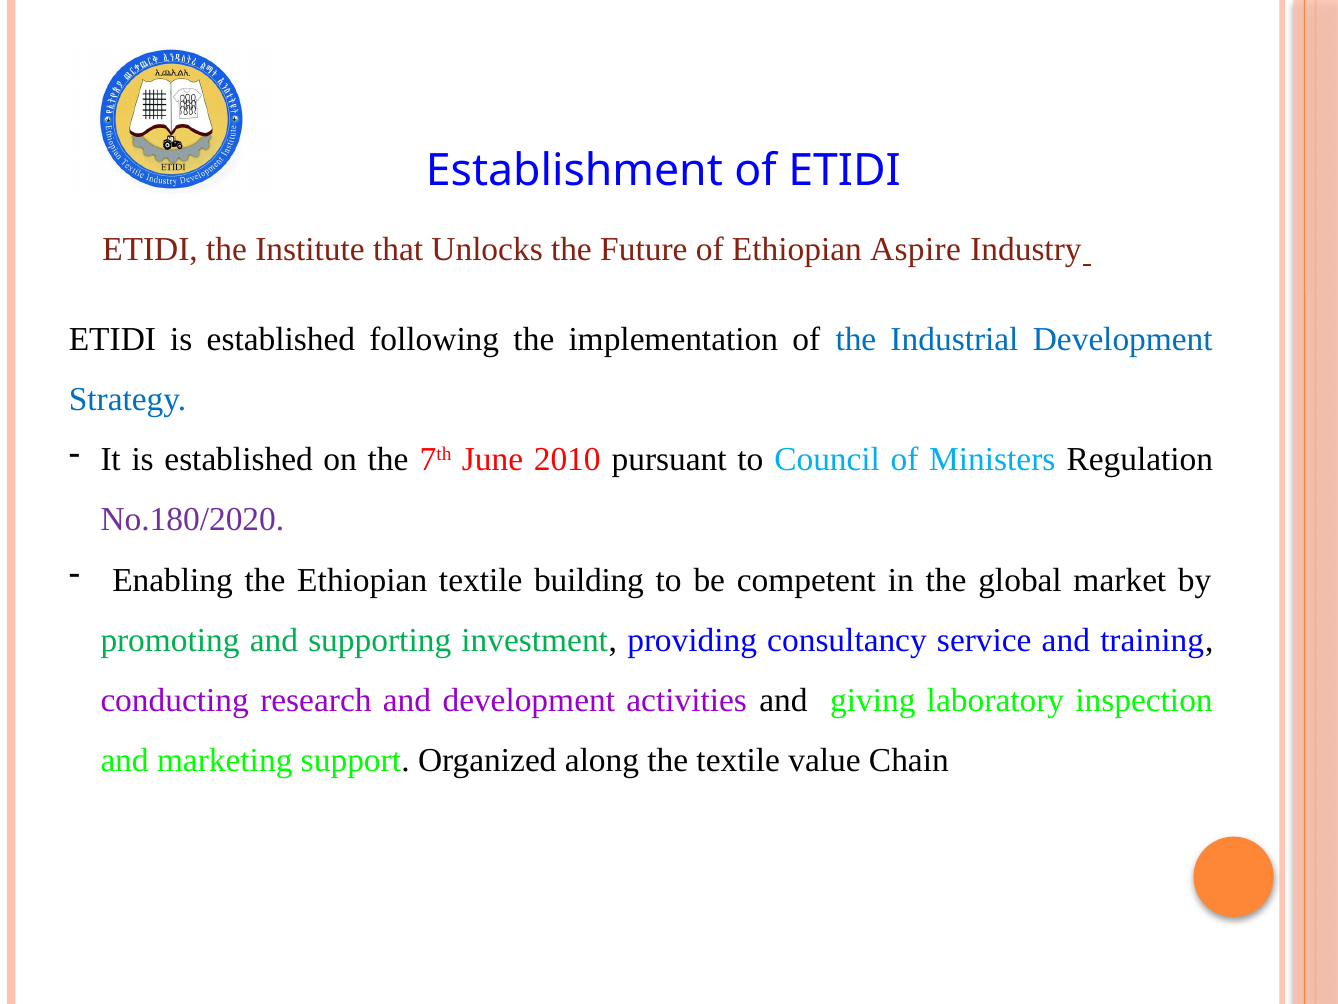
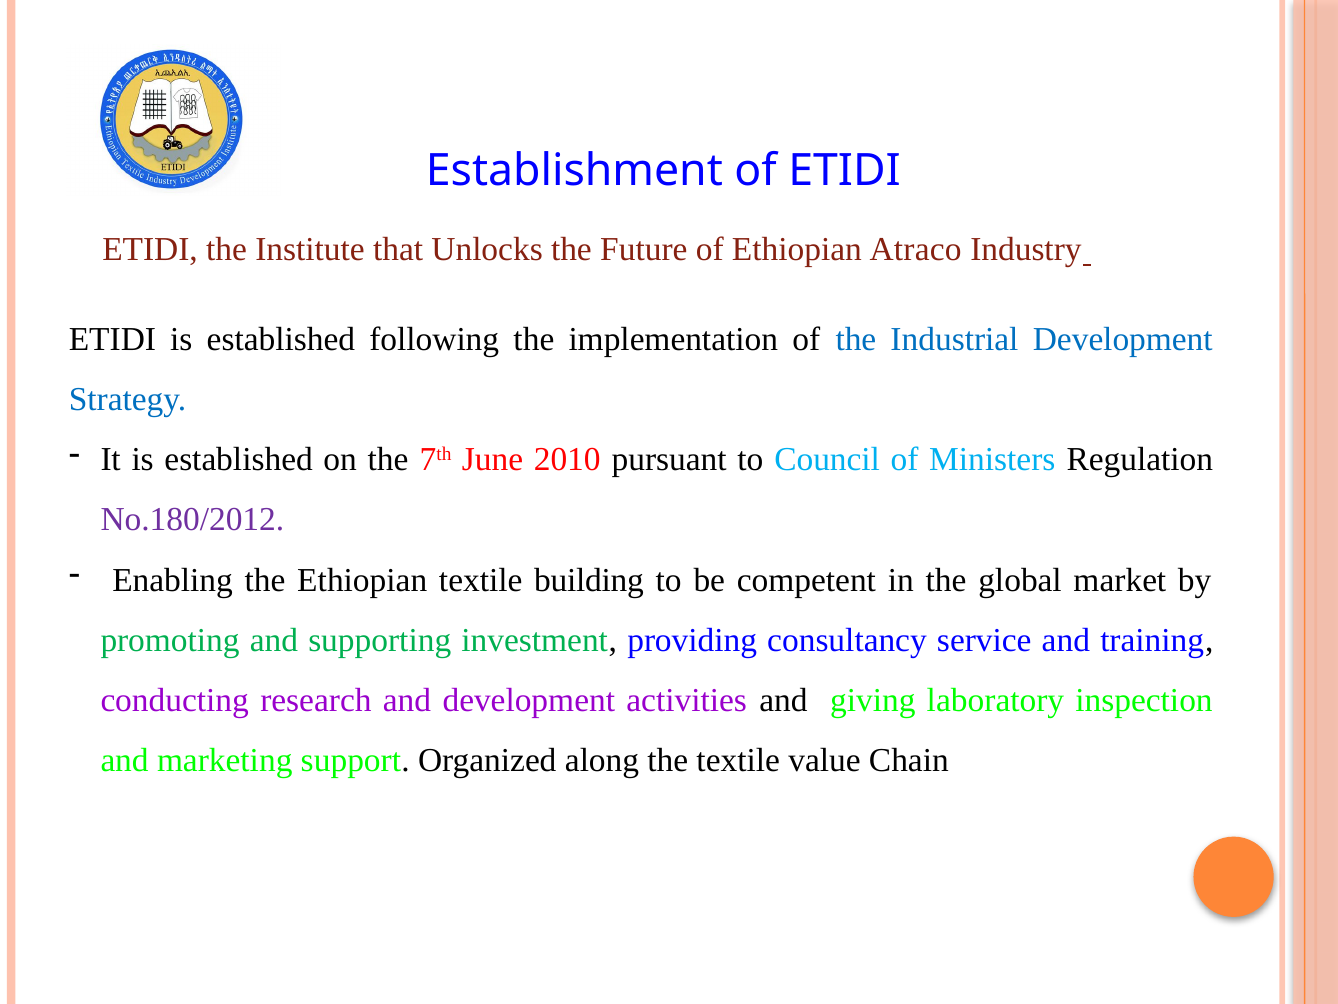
Aspire: Aspire -> Atraco
No.180/2020: No.180/2020 -> No.180/2012
